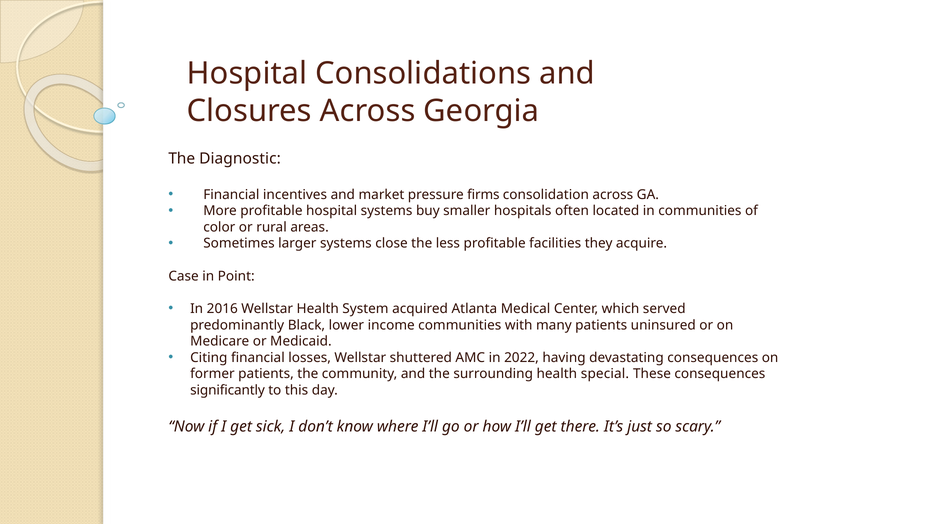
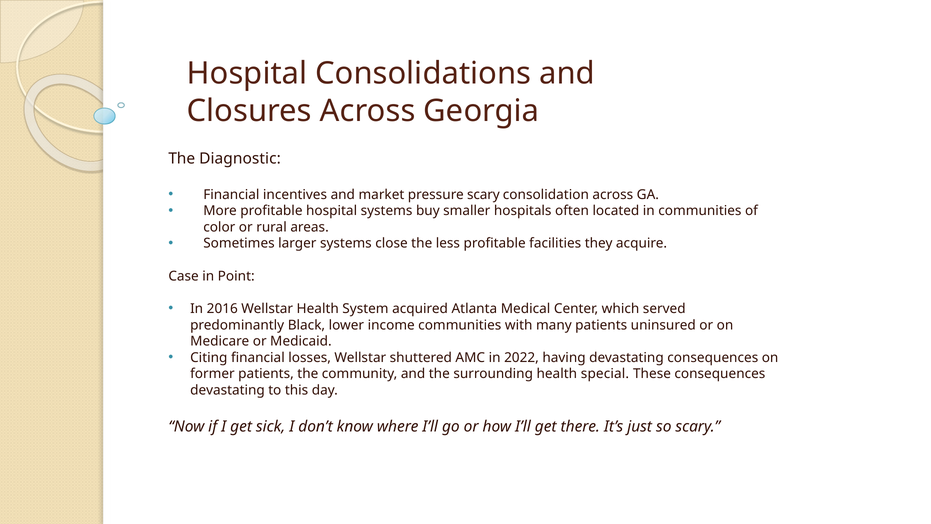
pressure firms: firms -> scary
significantly at (228, 390): significantly -> devastating
